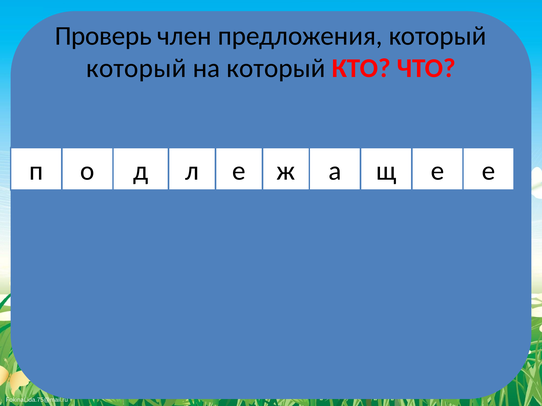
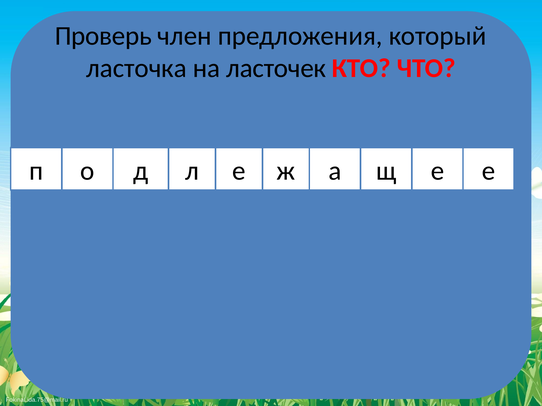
который at (136, 68): который -> ласточка
на который: который -> ласточек
